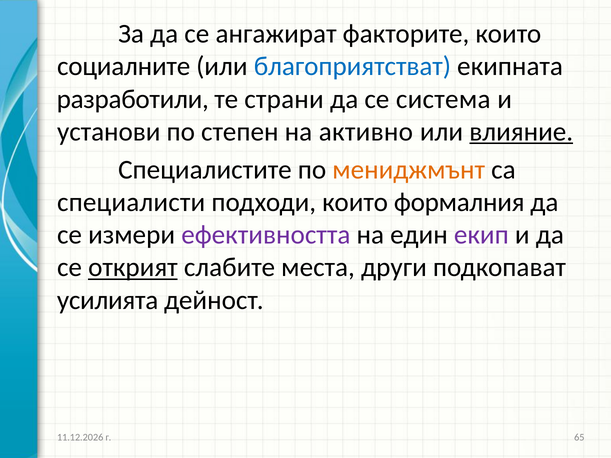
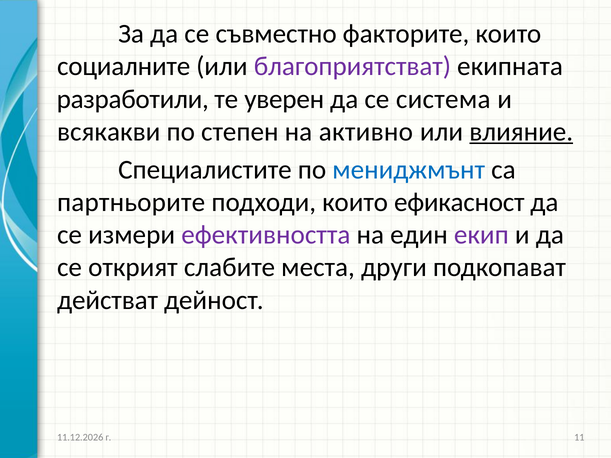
ангажират: ангажират -> съвместно
благоприятстват colour: blue -> purple
страни: страни -> уверен
установи: установи -> всякакви
мениджмънт colour: orange -> blue
специалисти: специалисти -> партньорите
формалния: формалния -> ефикасност
открият underline: present -> none
усилията: усилията -> действат
65: 65 -> 11
